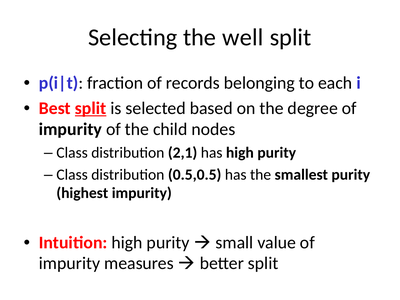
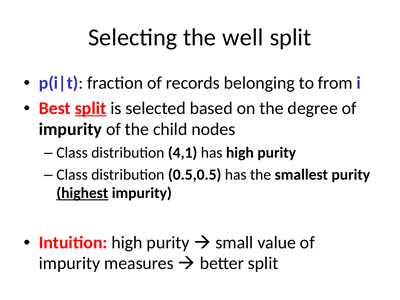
each: each -> from
2,1: 2,1 -> 4,1
highest underline: none -> present
